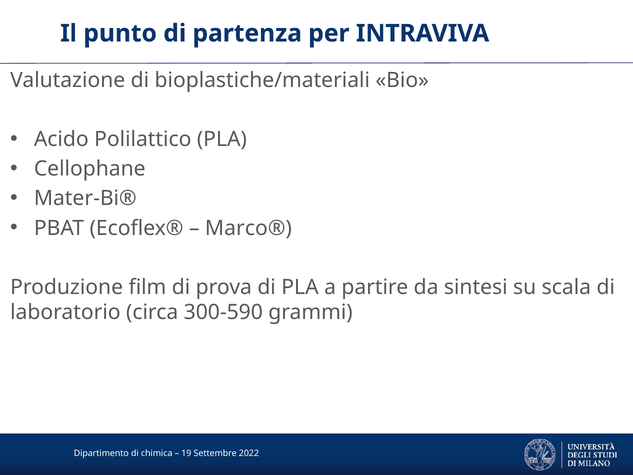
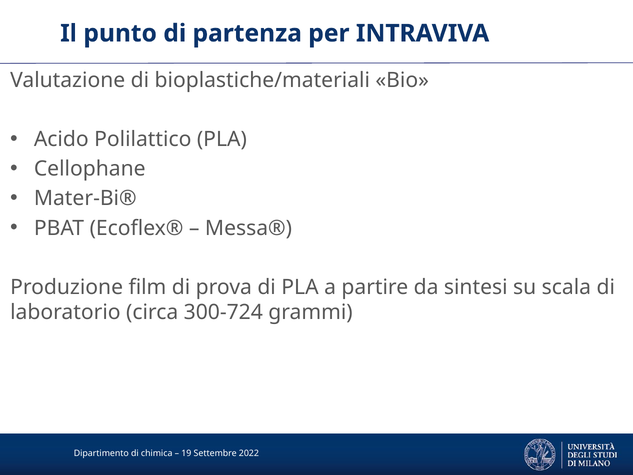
Marco®: Marco® -> Messa®
300-590: 300-590 -> 300-724
